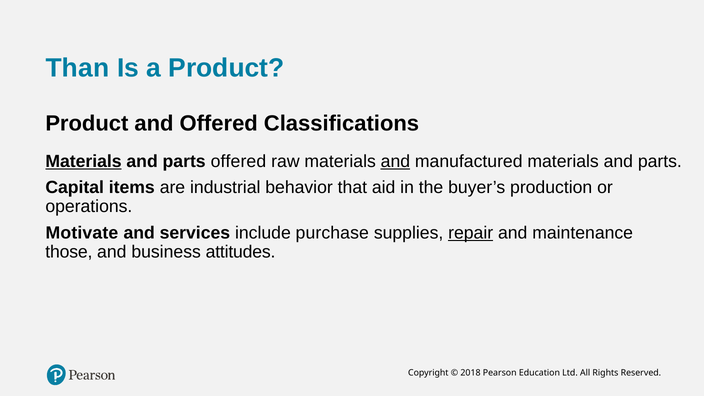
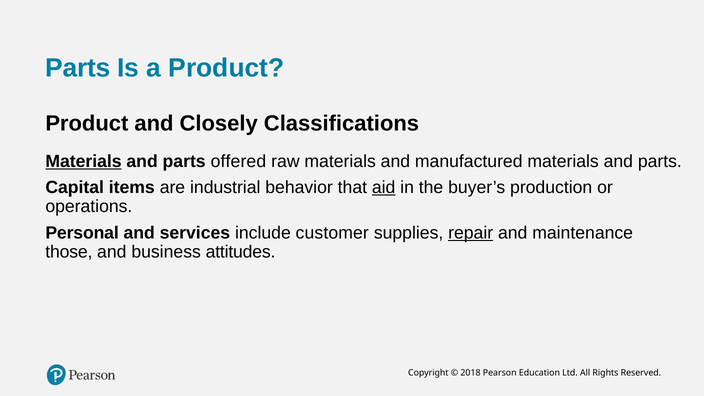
Than at (77, 68): Than -> Parts
and Offered: Offered -> Closely
and at (395, 161) underline: present -> none
aid underline: none -> present
Motivate: Motivate -> Personal
purchase: purchase -> customer
